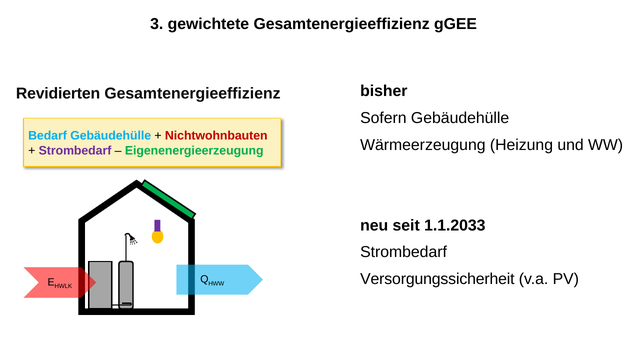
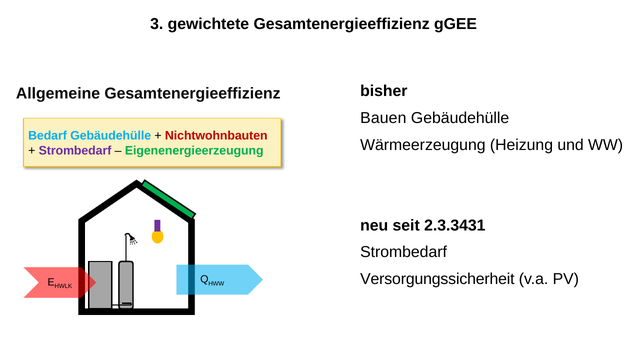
Revidierten: Revidierten -> Allgemeine
Sofern: Sofern -> Bauen
1.1.2033: 1.1.2033 -> 2.3.3431
